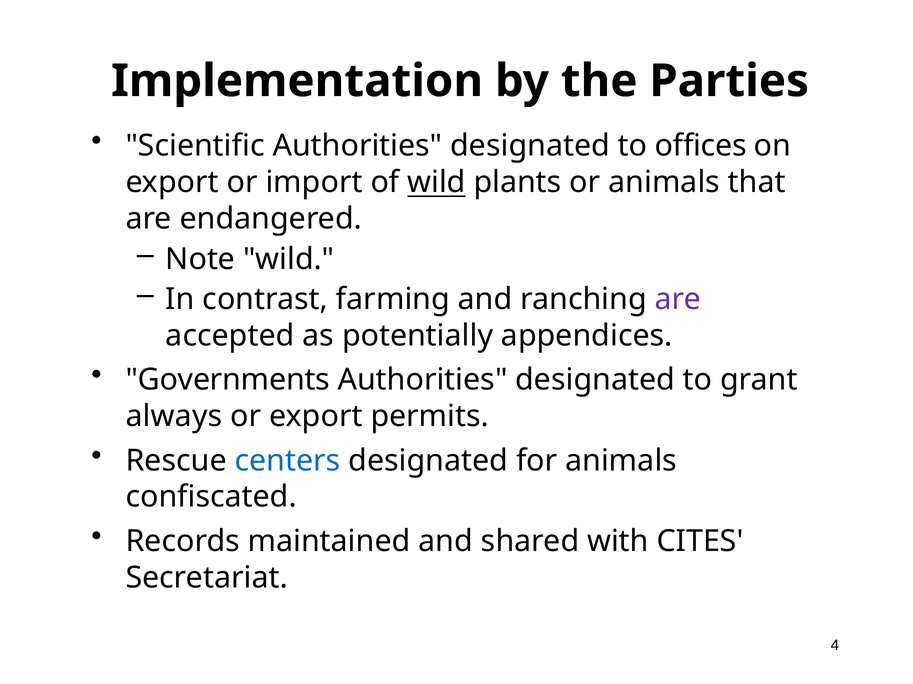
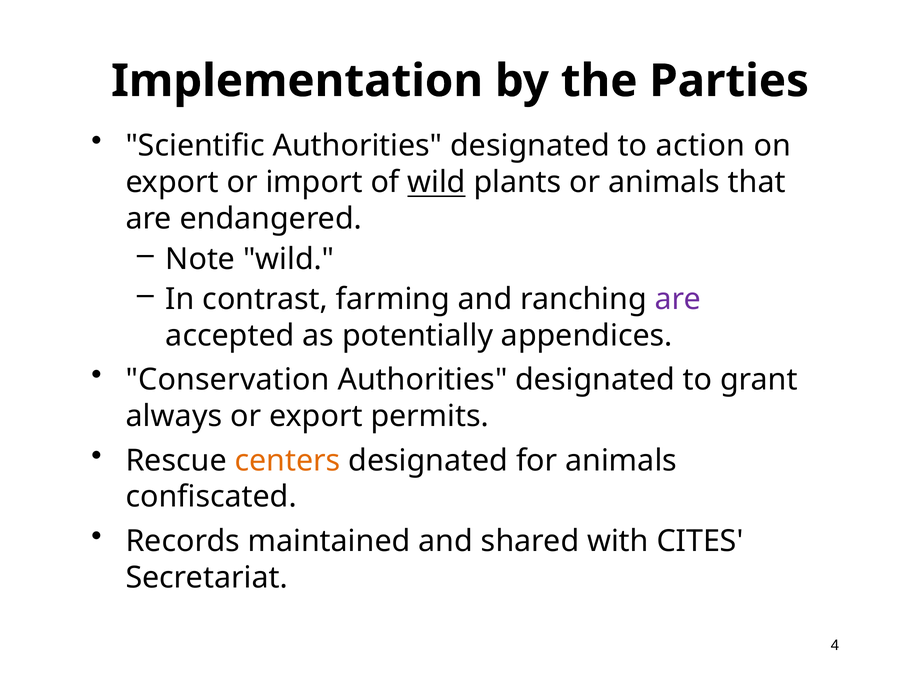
offices: offices -> action
Governments: Governments -> Conservation
centers colour: blue -> orange
